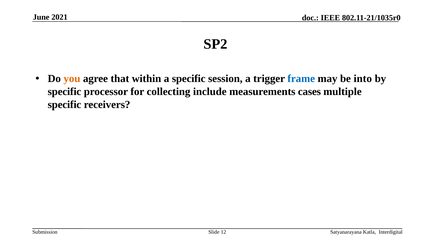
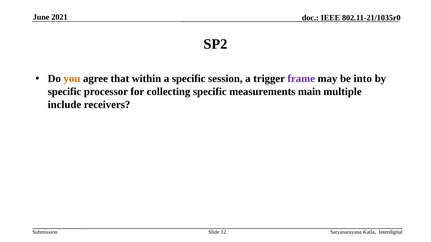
frame colour: blue -> purple
collecting include: include -> specific
cases: cases -> main
specific at (64, 105): specific -> include
